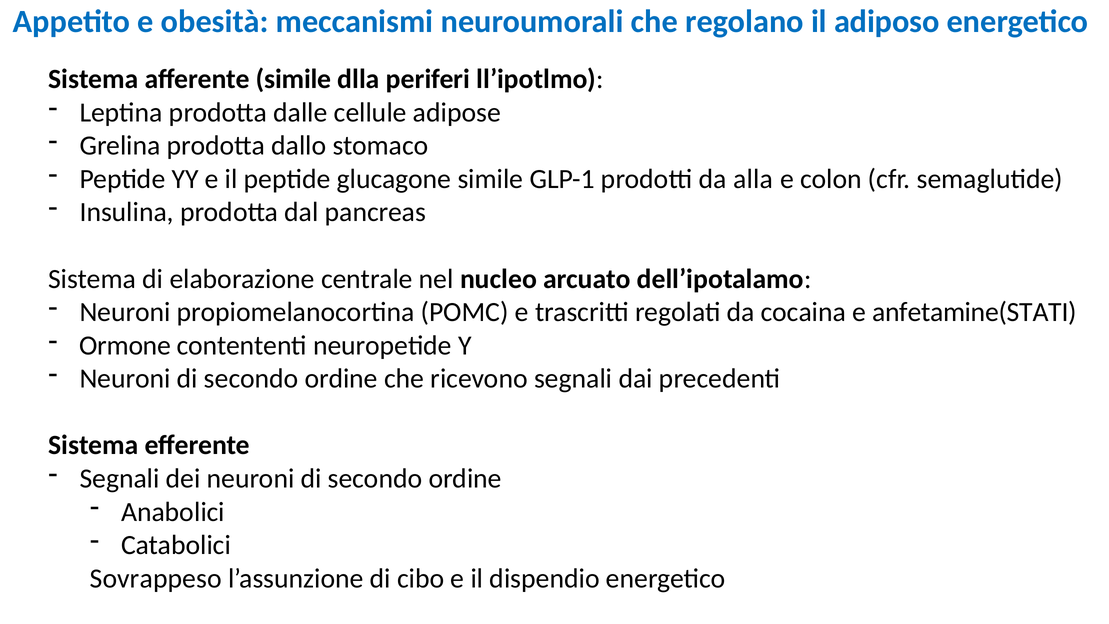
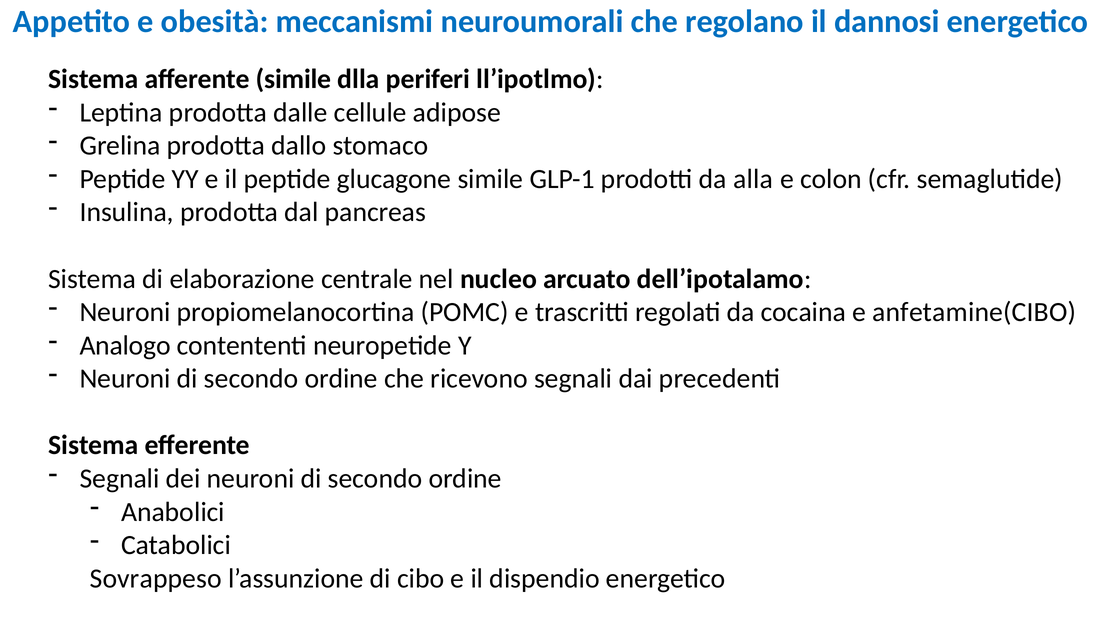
adiposo: adiposo -> dannosi
anfetamine(STATI: anfetamine(STATI -> anfetamine(CIBO
Ormone: Ormone -> Analogo
